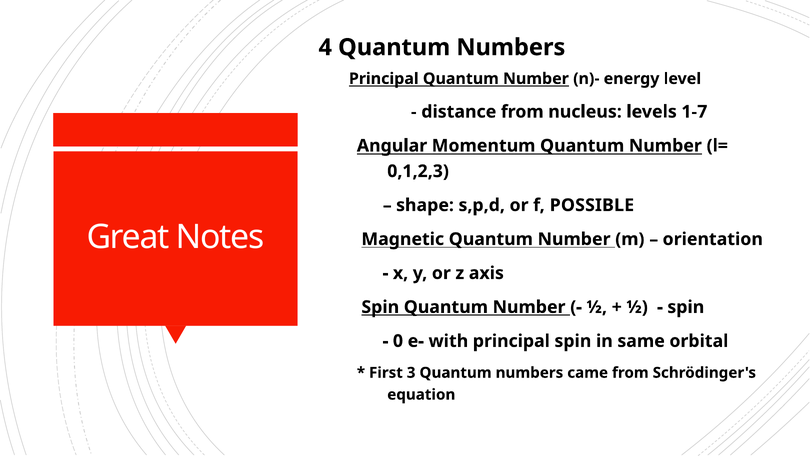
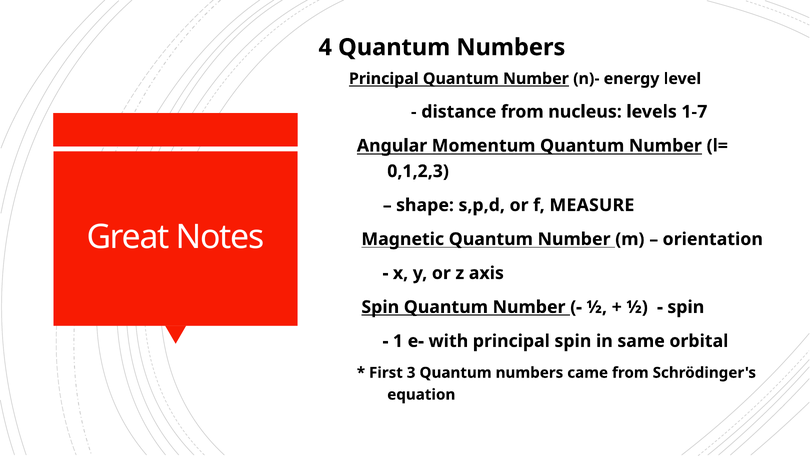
POSSIBLE: POSSIBLE -> MEASURE
0: 0 -> 1
